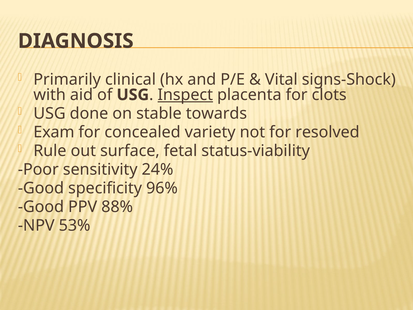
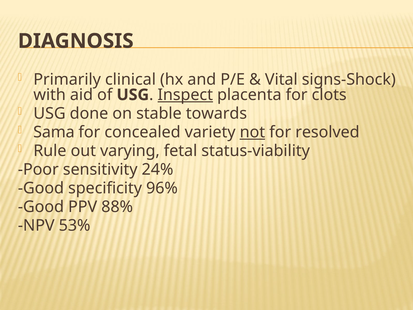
Exam: Exam -> Sama
not underline: none -> present
surface: surface -> varying
